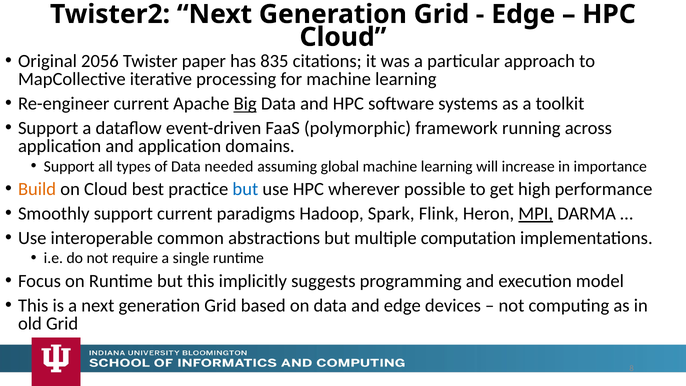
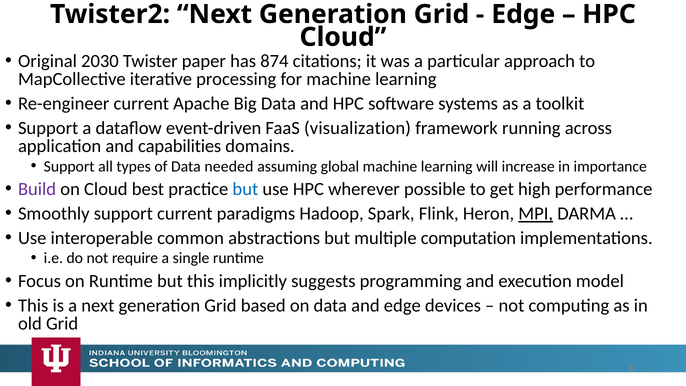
2056: 2056 -> 2030
835: 835 -> 874
Big underline: present -> none
polymorphic: polymorphic -> visualization
and application: application -> capabilities
Build colour: orange -> purple
